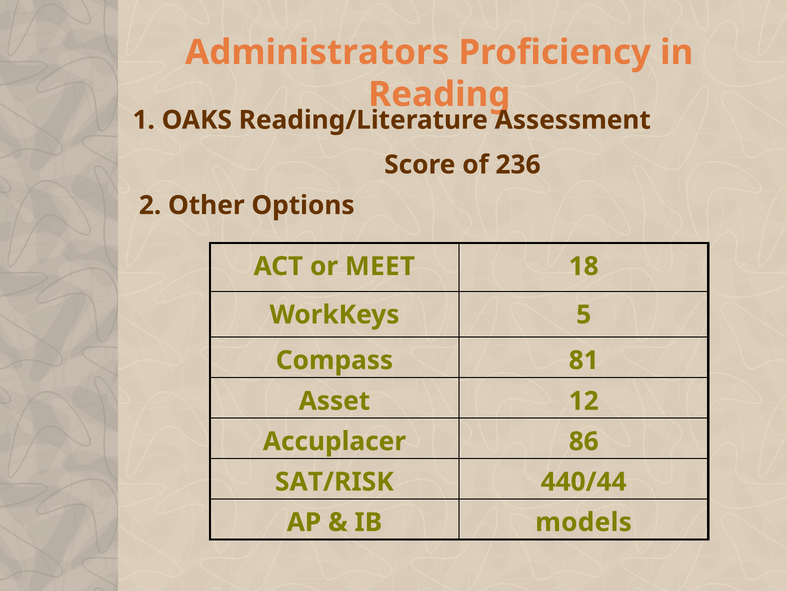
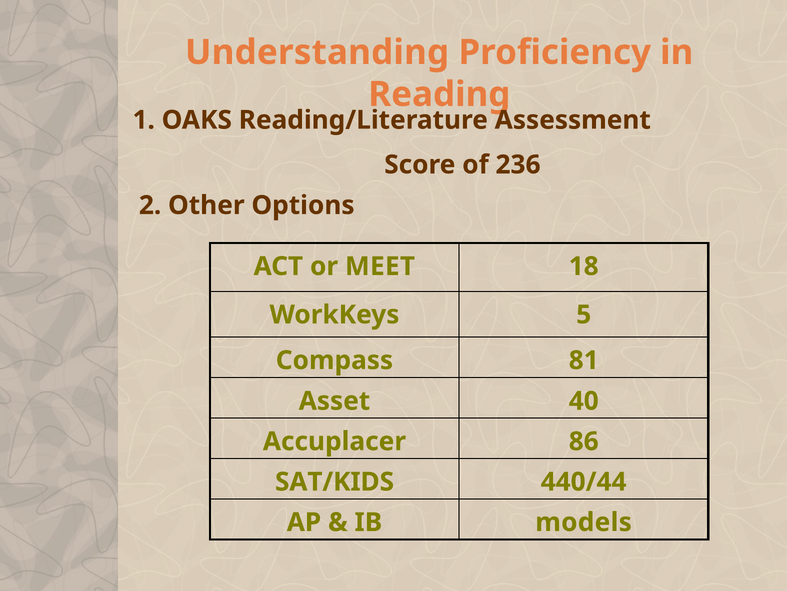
Administrators: Administrators -> Understanding
12: 12 -> 40
SAT/RISK: SAT/RISK -> SAT/KIDS
